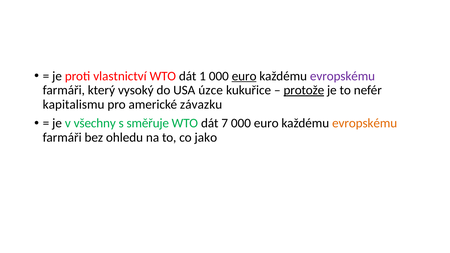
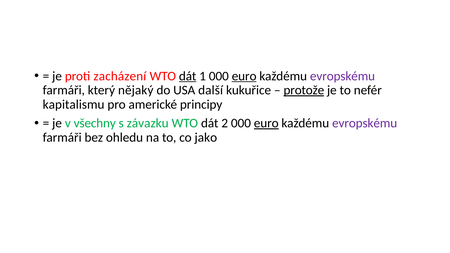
vlastnictví: vlastnictví -> zacházení
dát at (188, 76) underline: none -> present
vysoký: vysoký -> nějaký
úzce: úzce -> další
závazku: závazku -> principy
směřuje: směřuje -> závazku
7: 7 -> 2
euro at (266, 123) underline: none -> present
evropskému at (365, 123) colour: orange -> purple
